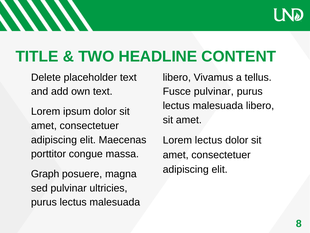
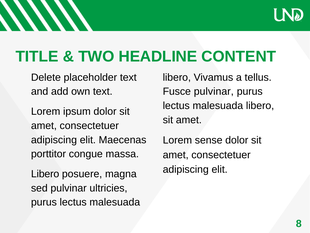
Lorem lectus: lectus -> sense
Graph at (45, 174): Graph -> Libero
